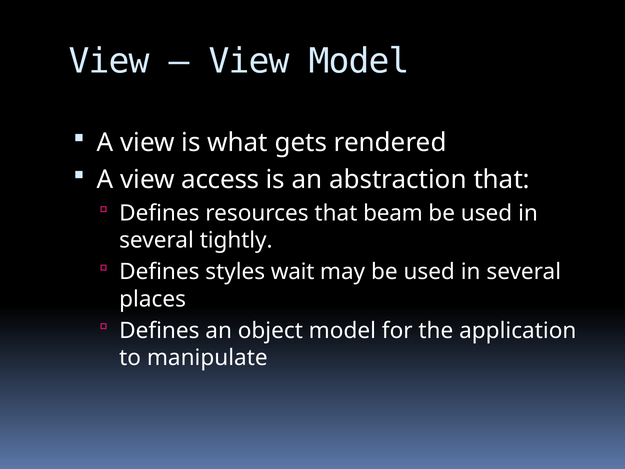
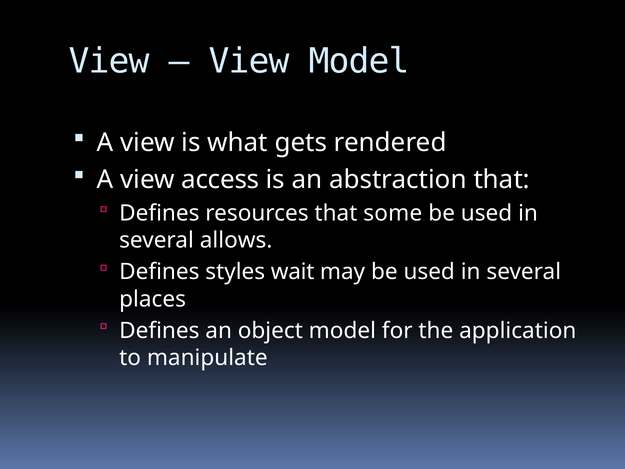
beam: beam -> some
tightly: tightly -> allows
